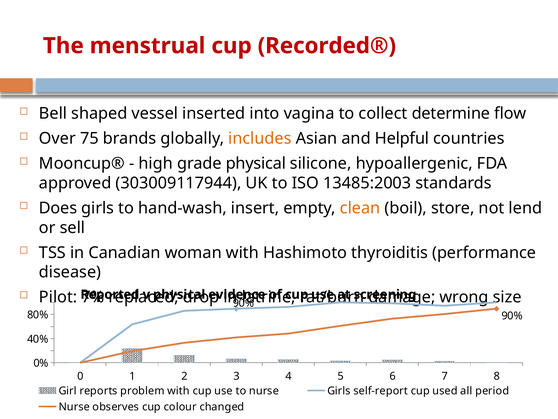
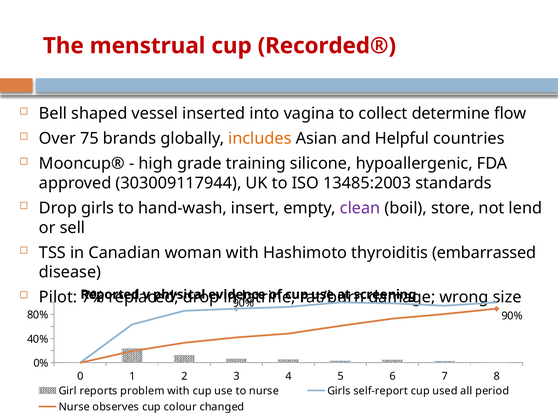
grade physical: physical -> training
Does at (58, 208): Does -> Drop
clean colour: orange -> purple
performance: performance -> embarrassed
